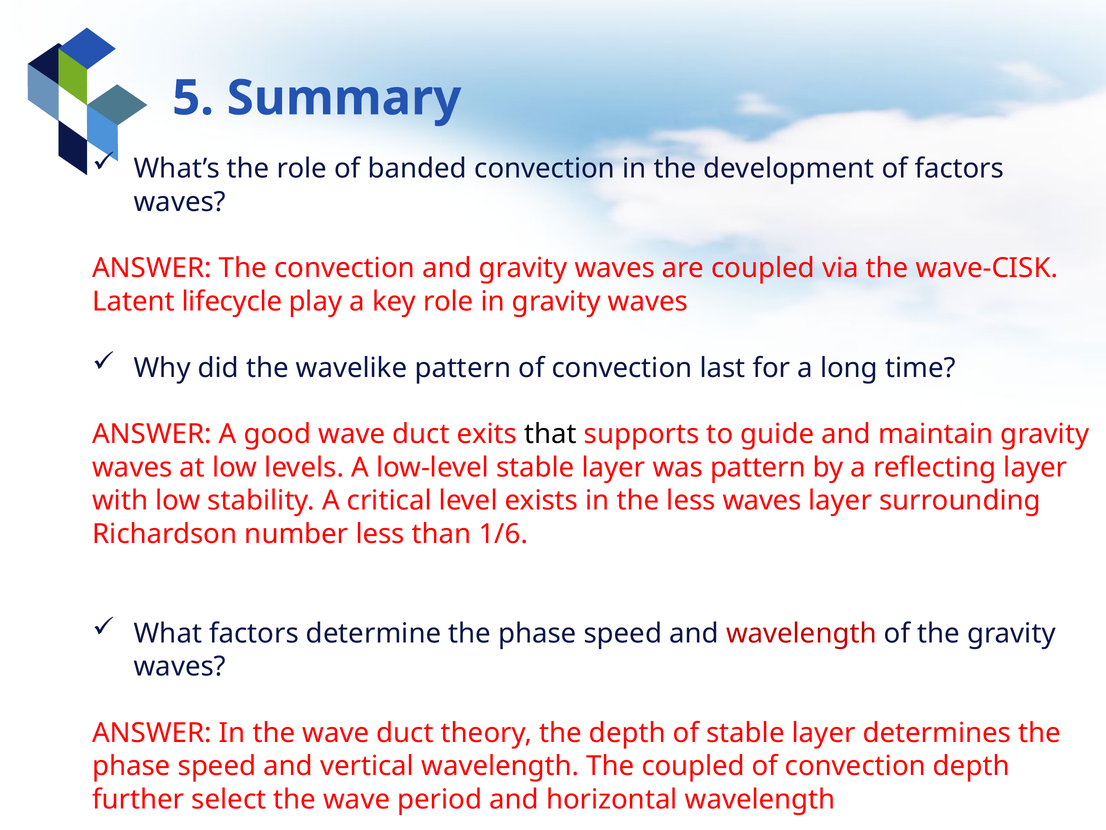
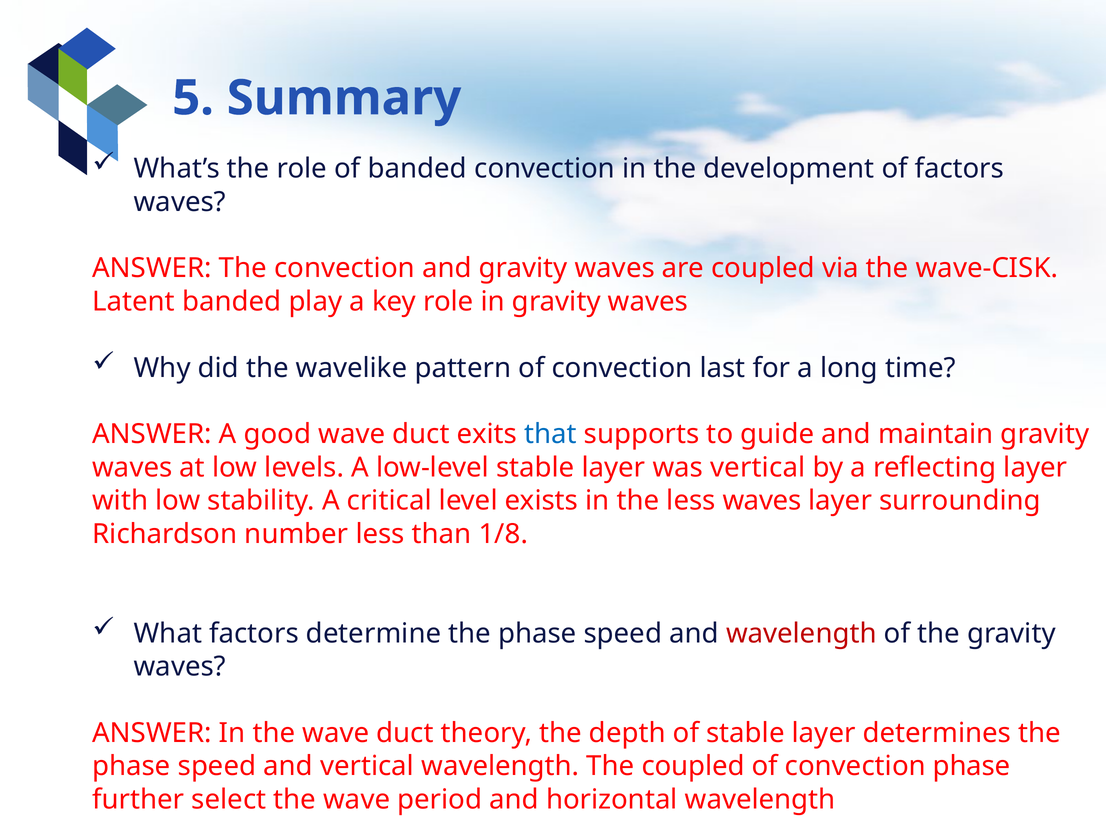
Latent lifecycle: lifecycle -> banded
that colour: black -> blue
was pattern: pattern -> vertical
1/6: 1/6 -> 1/8
convection depth: depth -> phase
